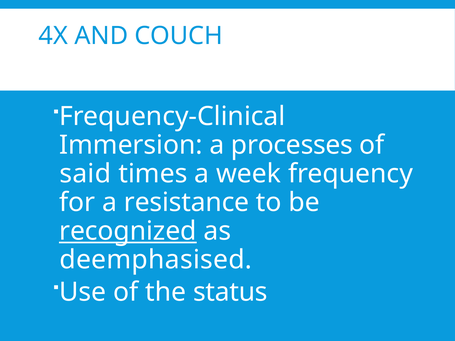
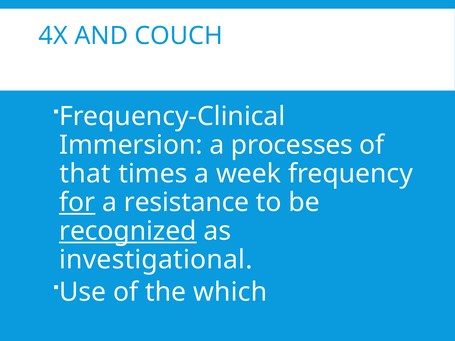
said: said -> that
for underline: none -> present
deemphasised: deemphasised -> investigational
status: status -> which
